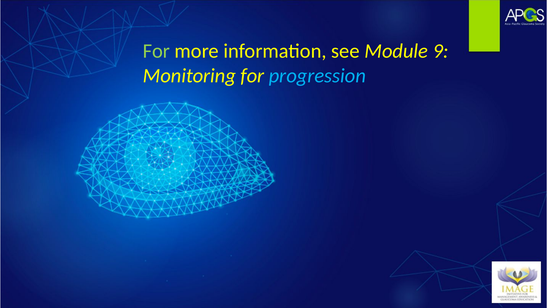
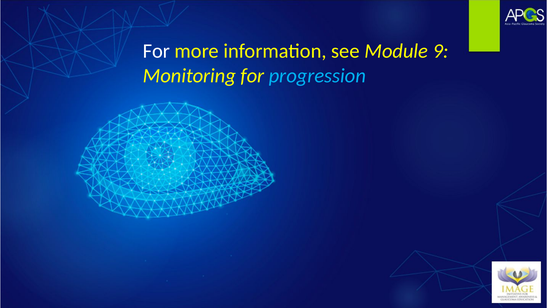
For at (156, 51) colour: light green -> white
